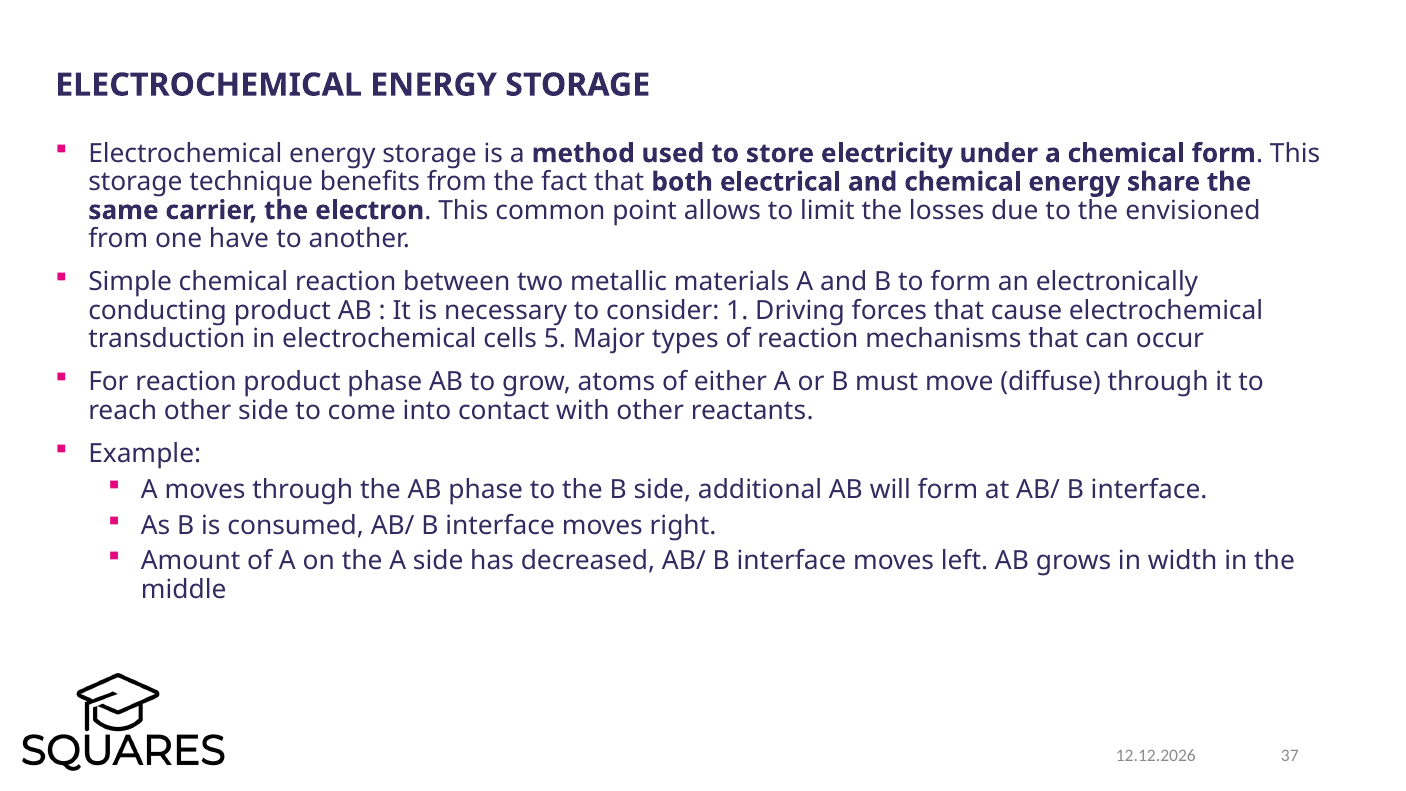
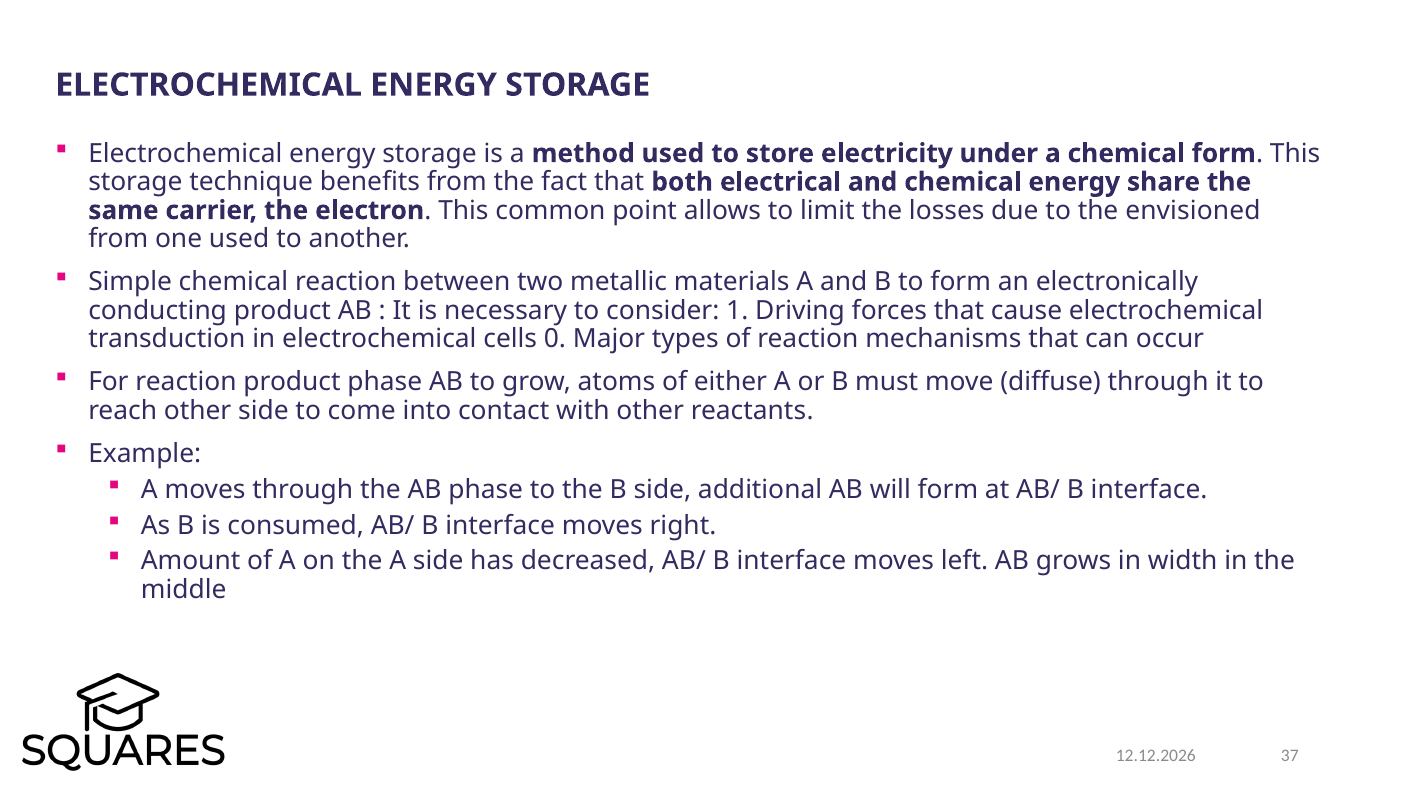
one have: have -> used
5: 5 -> 0
